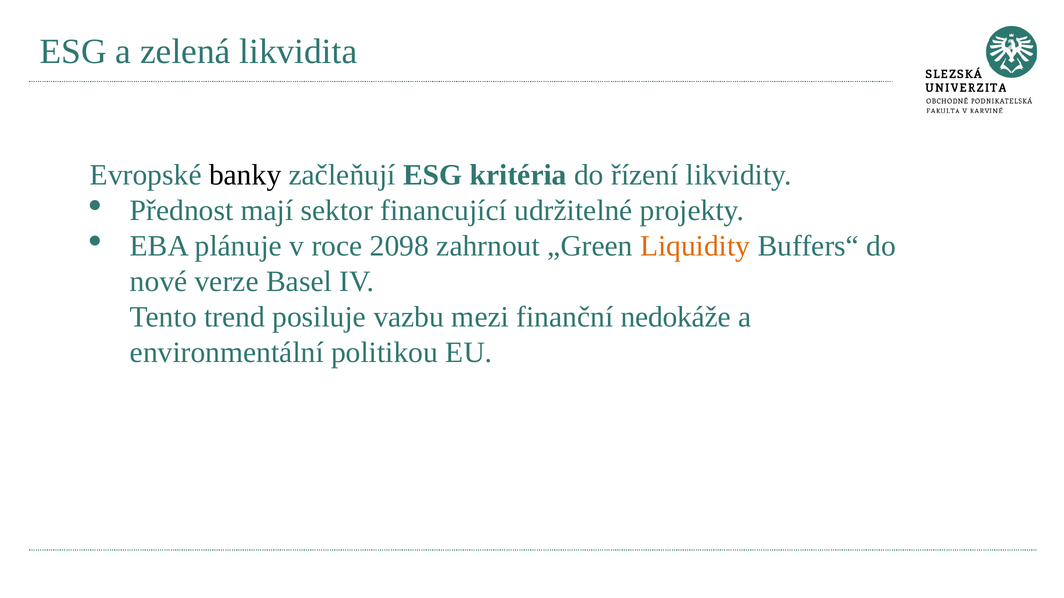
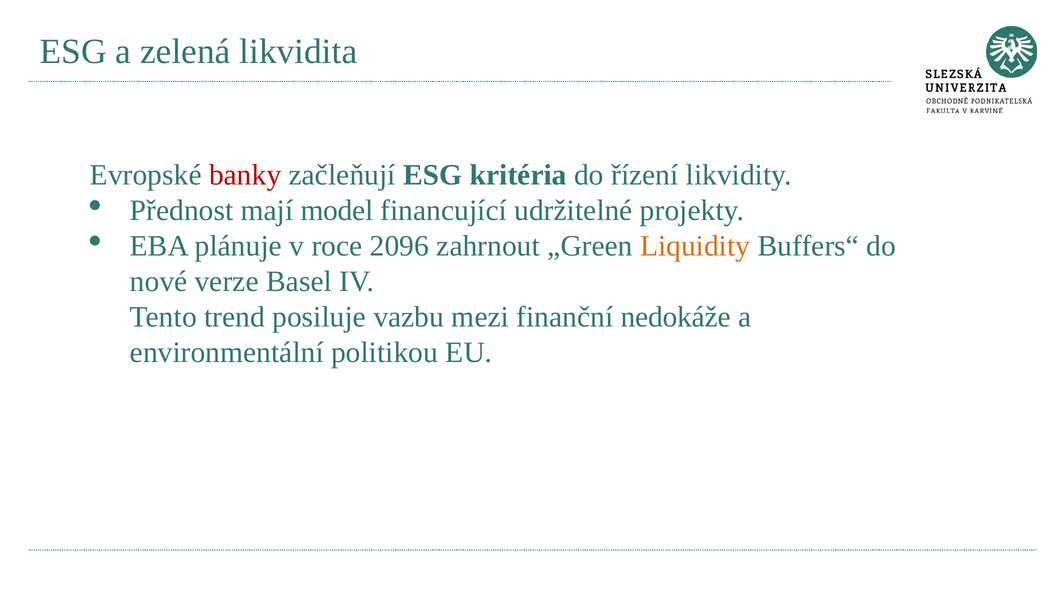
banky colour: black -> red
sektor: sektor -> model
2098: 2098 -> 2096
